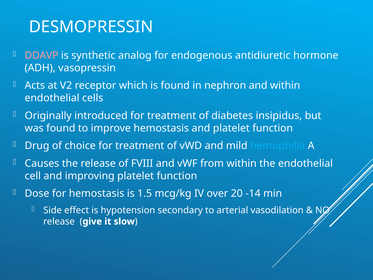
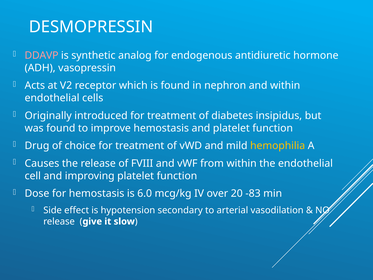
hemophilia colour: light blue -> yellow
1.5: 1.5 -> 6.0
-14: -14 -> -83
